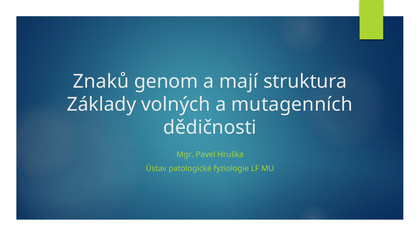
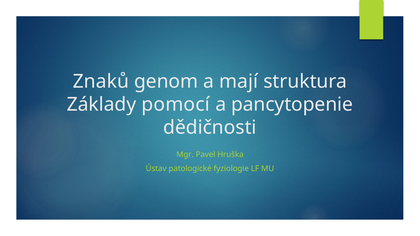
volných: volných -> pomocí
mutagenních: mutagenních -> pancytopenie
